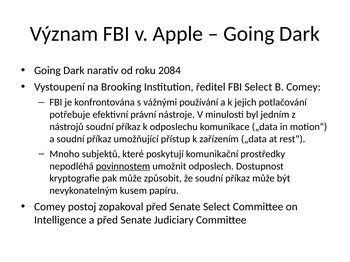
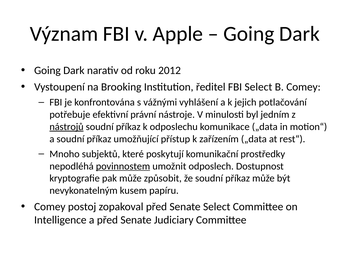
2084: 2084 -> 2012
používání: používání -> vyhlášení
nástrojů underline: none -> present
